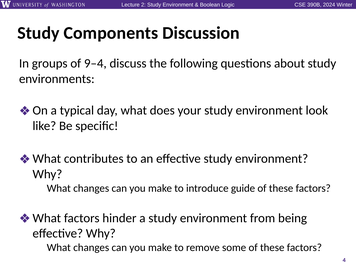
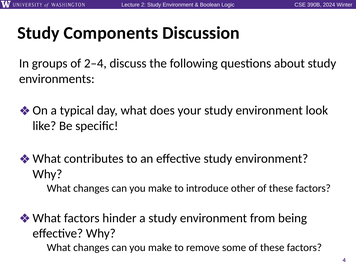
9–4: 9–4 -> 2–4
guide: guide -> other
